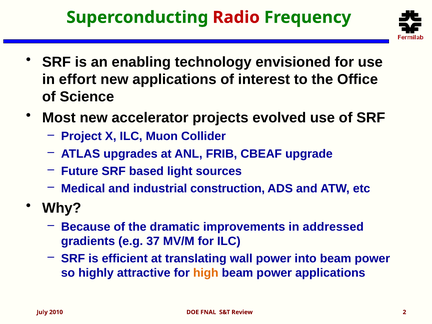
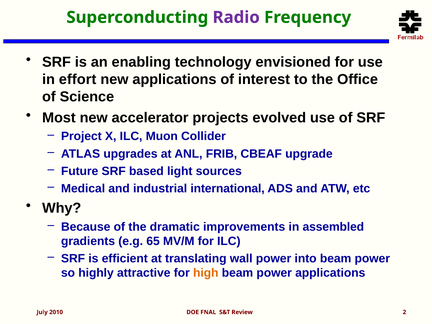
Radio colour: red -> purple
construction: construction -> international
addressed: addressed -> assembled
37: 37 -> 65
